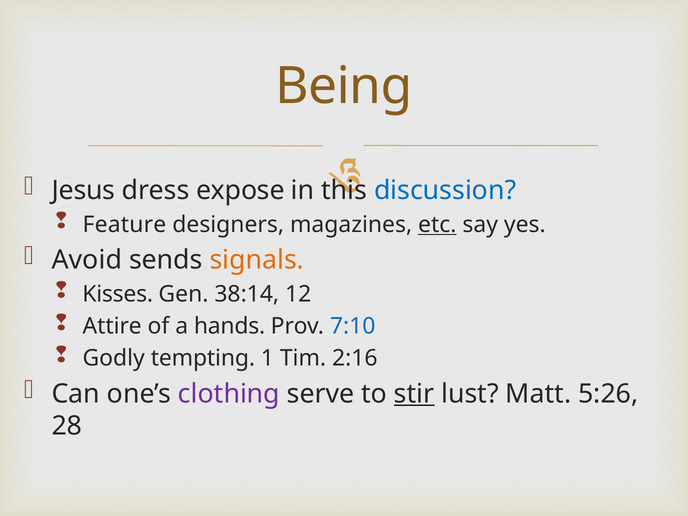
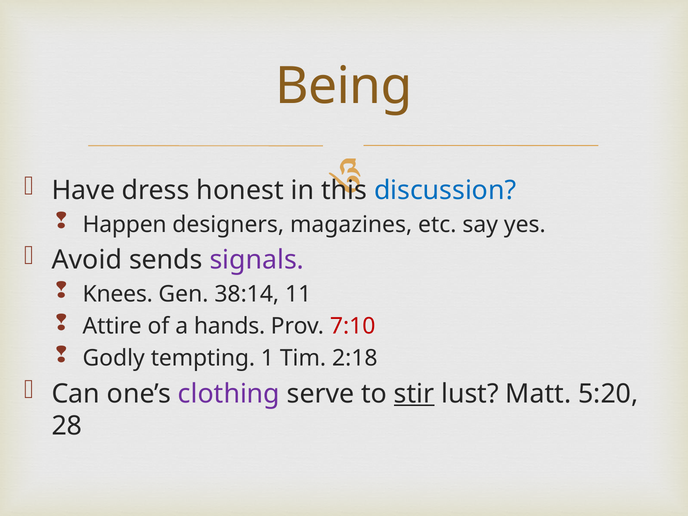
Jesus: Jesus -> Have
expose: expose -> honest
Feature: Feature -> Happen
etc underline: present -> none
signals colour: orange -> purple
Kisses: Kisses -> Knees
12: 12 -> 11
7:10 colour: blue -> red
2:16: 2:16 -> 2:18
5:26: 5:26 -> 5:20
